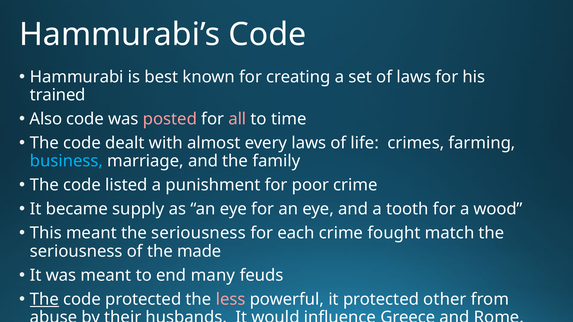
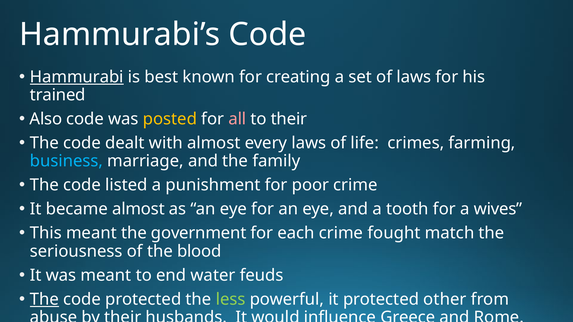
Hammurabi underline: none -> present
posted colour: pink -> yellow
to time: time -> their
became supply: supply -> almost
wood: wood -> wives
meant the seriousness: seriousness -> government
made: made -> blood
many: many -> water
less colour: pink -> light green
